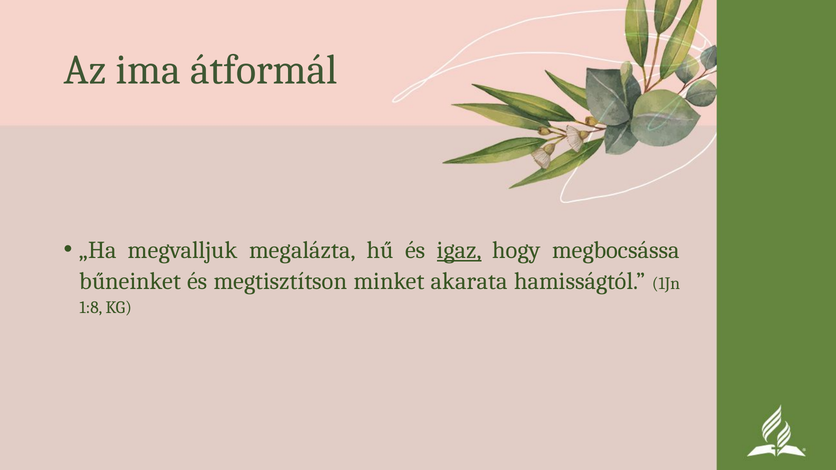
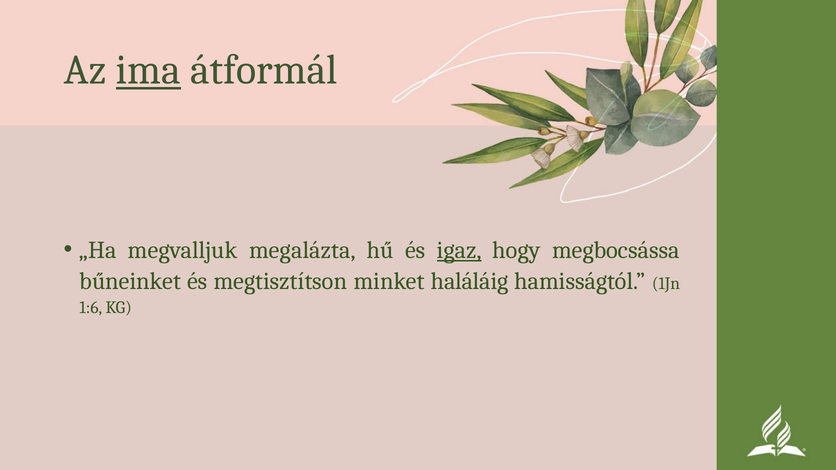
ima underline: none -> present
akarata: akarata -> haláláig
1:8: 1:8 -> 1:6
